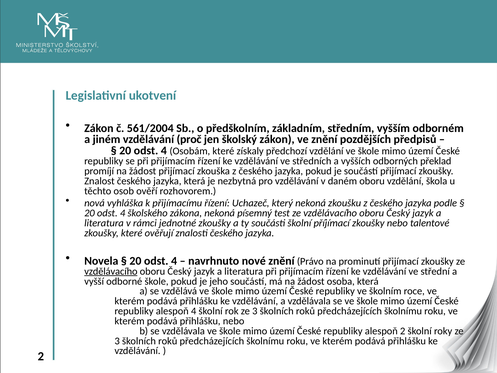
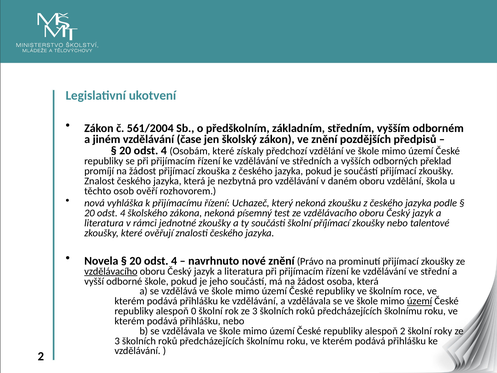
proč: proč -> čase
území at (420, 301) underline: none -> present
alespoň 4: 4 -> 0
